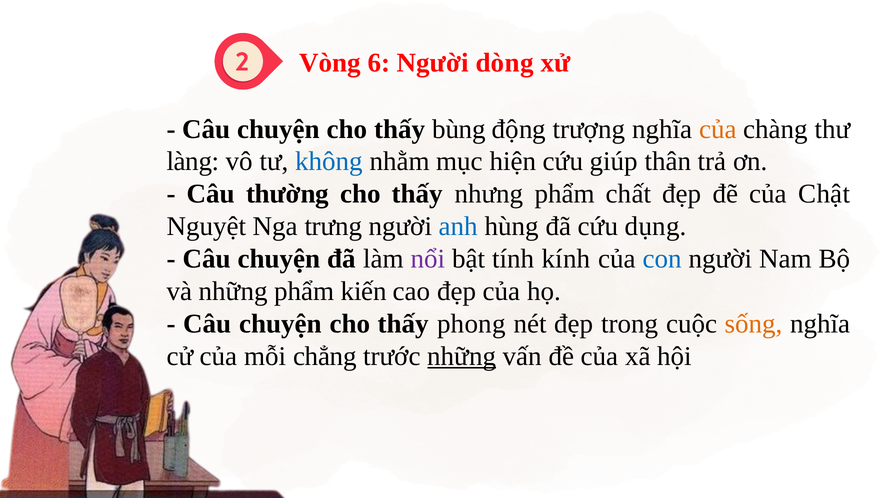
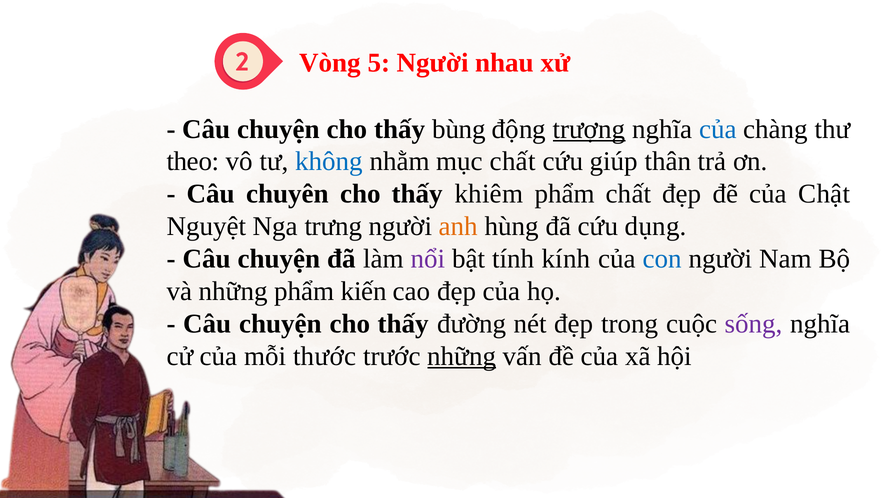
6: 6 -> 5
dòng: dòng -> nhau
trượng underline: none -> present
của at (718, 129) colour: orange -> blue
làng: làng -> theo
mục hiện: hiện -> chất
thường: thường -> chuyên
nhưng: nhưng -> khiêm
anh colour: blue -> orange
phong: phong -> đường
sống colour: orange -> purple
chẳng: chẳng -> thước
